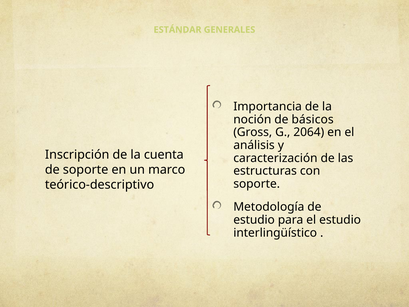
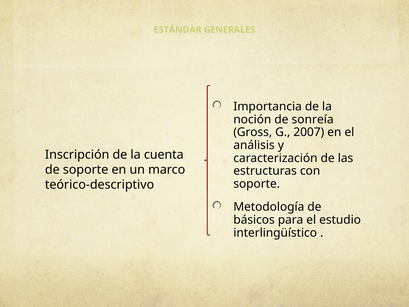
básicos: básicos -> sonreía
2064: 2064 -> 2007
estudio at (254, 220): estudio -> básicos
